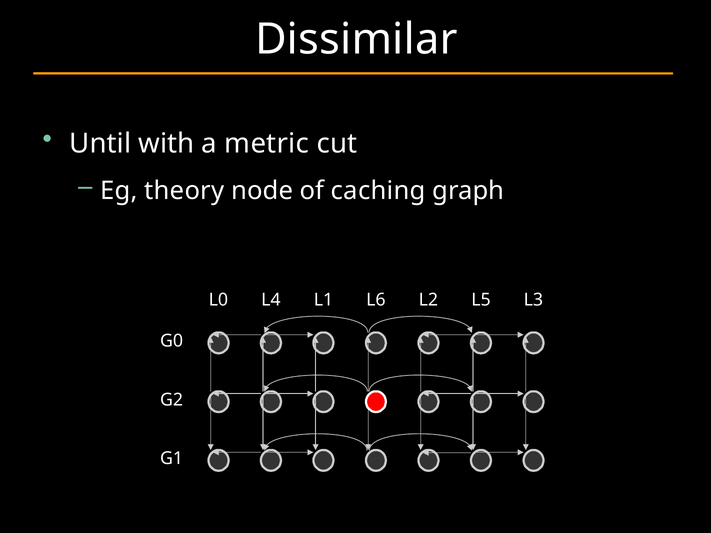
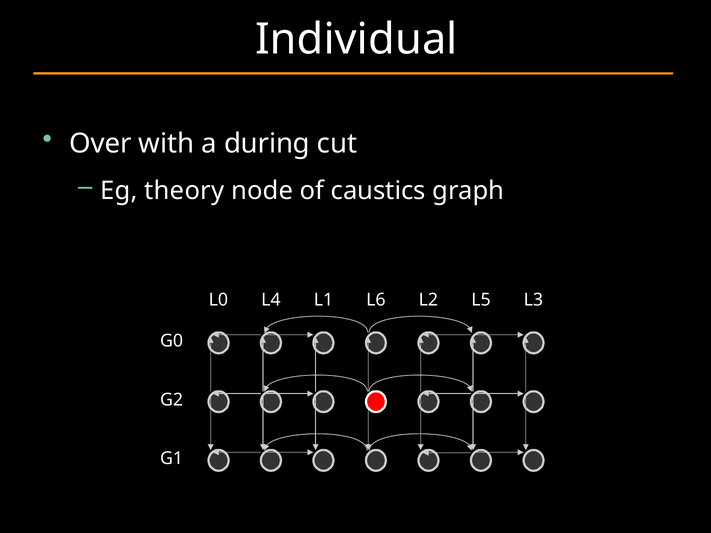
Dissimilar: Dissimilar -> Individual
Until: Until -> Over
metric: metric -> during
caching: caching -> caustics
